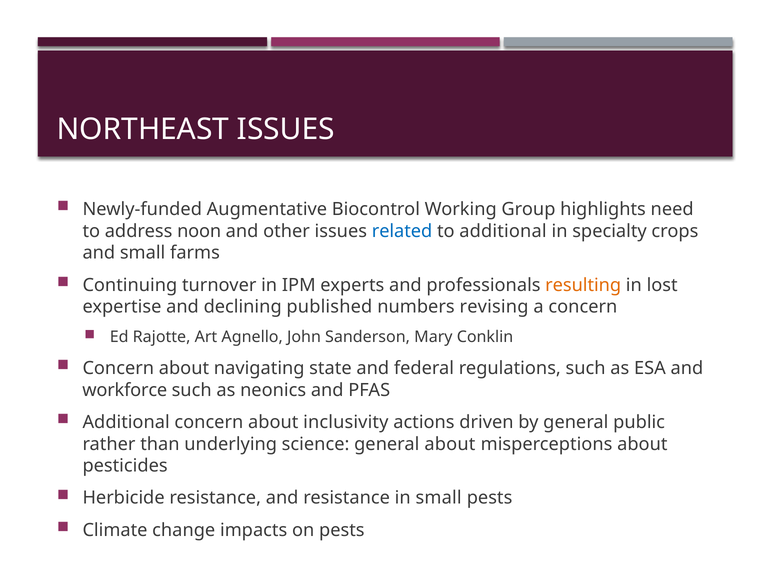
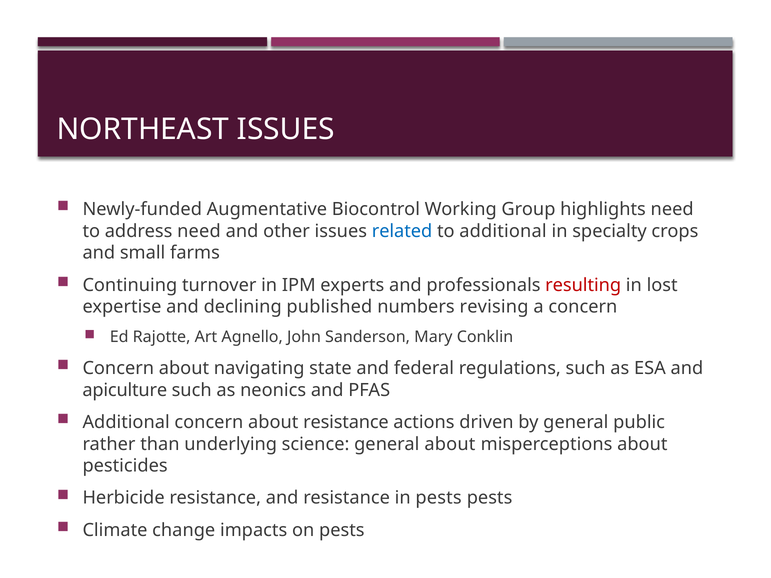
address noon: noon -> need
resulting colour: orange -> red
workforce: workforce -> apiculture
about inclusivity: inclusivity -> resistance
in small: small -> pests
